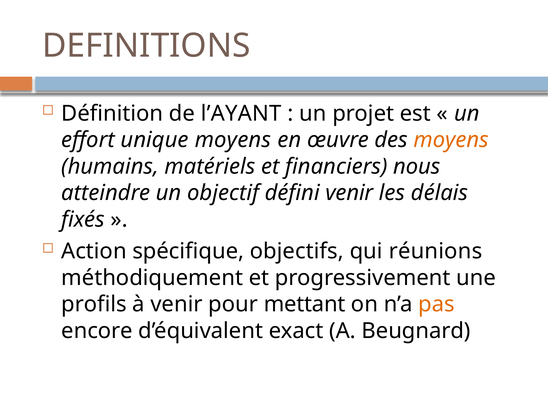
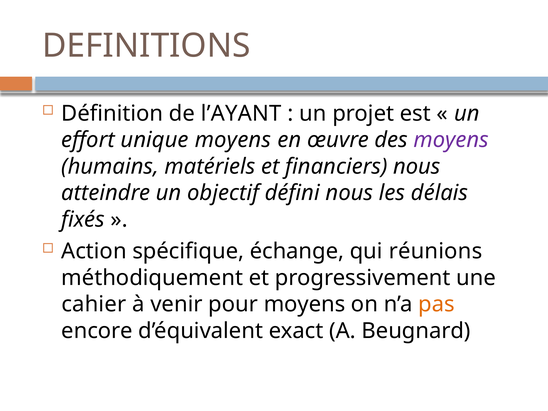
moyens at (451, 140) colour: orange -> purple
défini venir: venir -> nous
objectifs: objectifs -> échange
profils: profils -> cahier
pour mettant: mettant -> moyens
